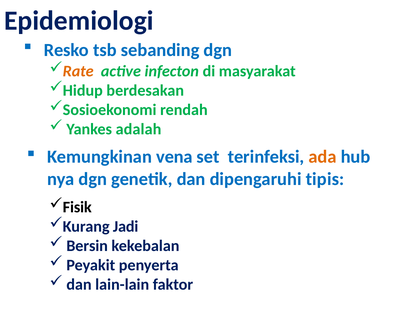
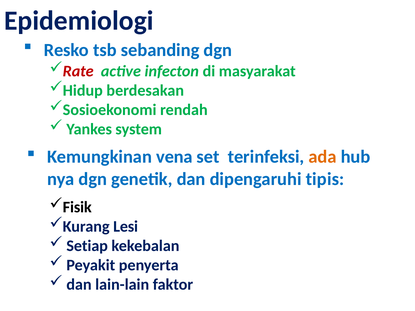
Rate colour: orange -> red
adalah: adalah -> system
Jadi: Jadi -> Lesi
Bersin: Bersin -> Setiap
